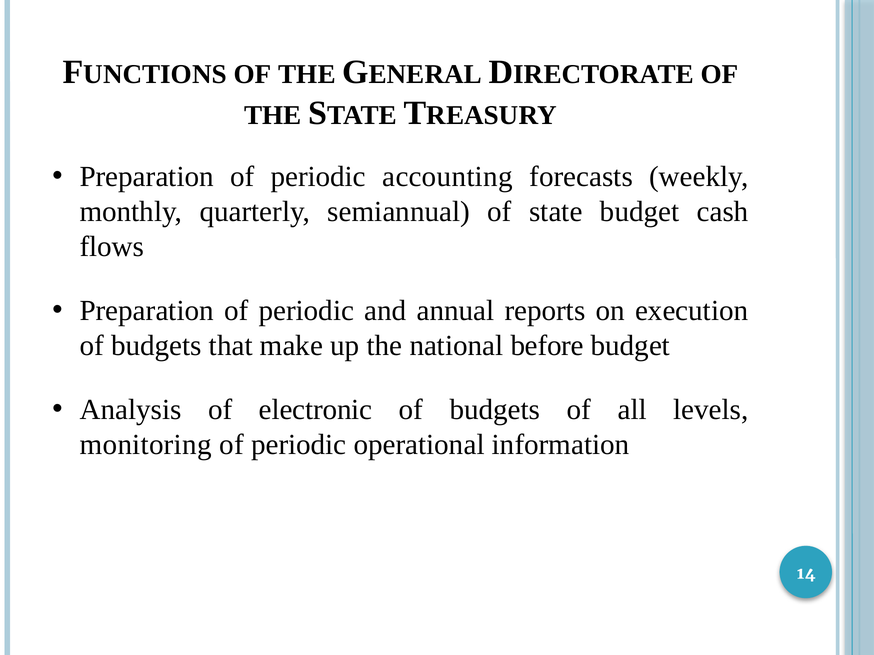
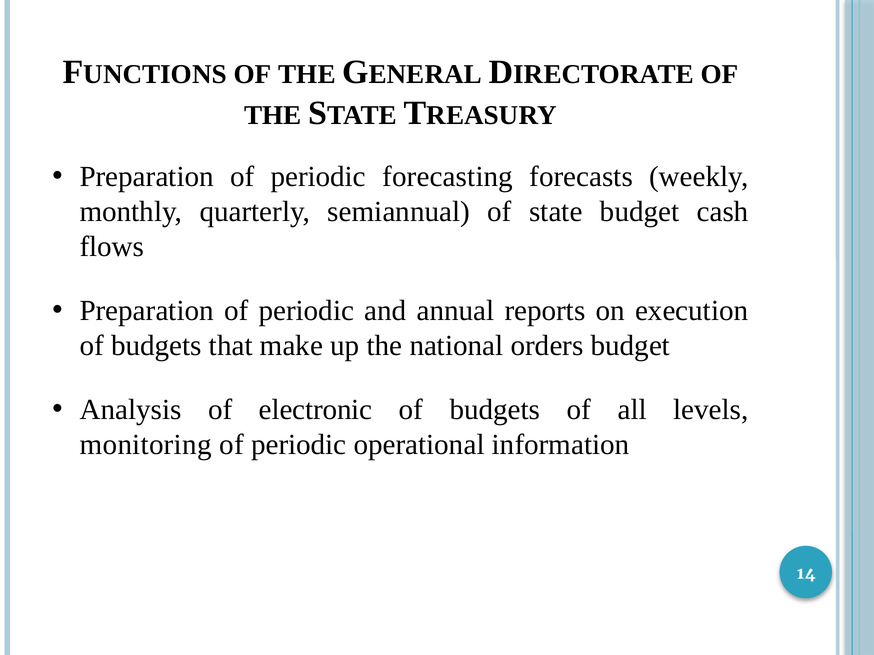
accounting: accounting -> forecasting
before: before -> orders
